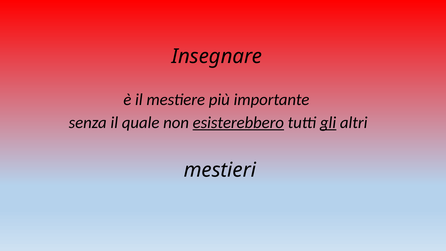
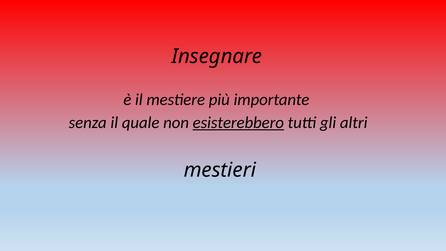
gli underline: present -> none
